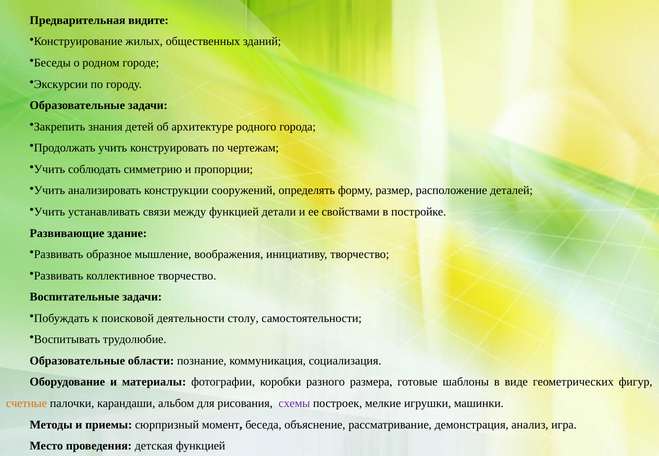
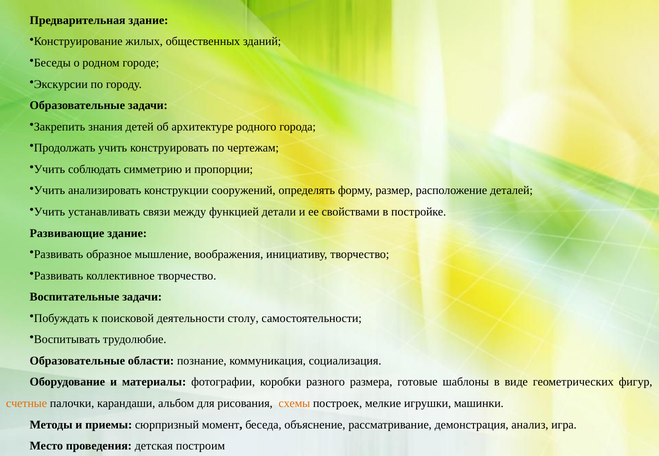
Предварительная видите: видите -> здание
схемы colour: purple -> orange
детская функцией: функцией -> построим
